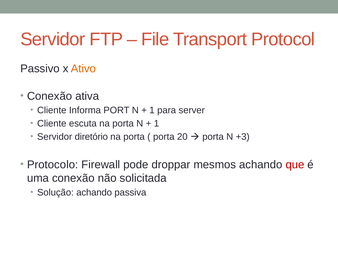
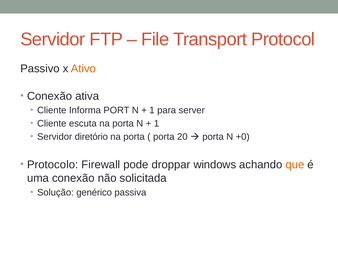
+3: +3 -> +0
mesmos: mesmos -> windows
que colour: red -> orange
Solução achando: achando -> genérico
